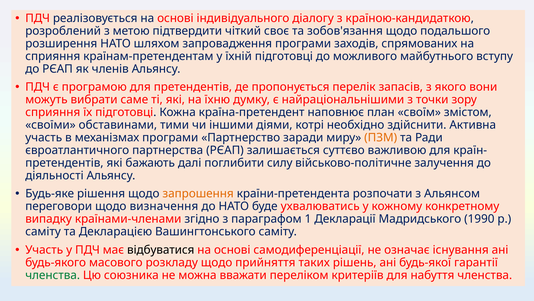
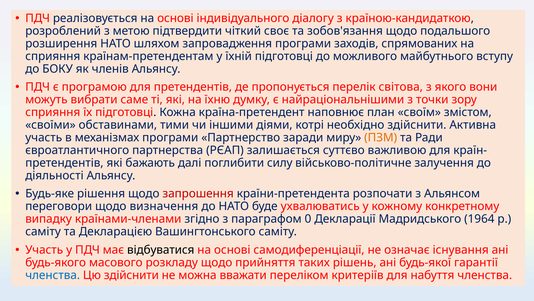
до РЄАП: РЄАП -> БОКУ
запасів: запасів -> світова
запрошення colour: orange -> red
1: 1 -> 0
1990: 1990 -> 1964
членства at (53, 275) colour: green -> blue
Цю союзника: союзника -> здійснити
